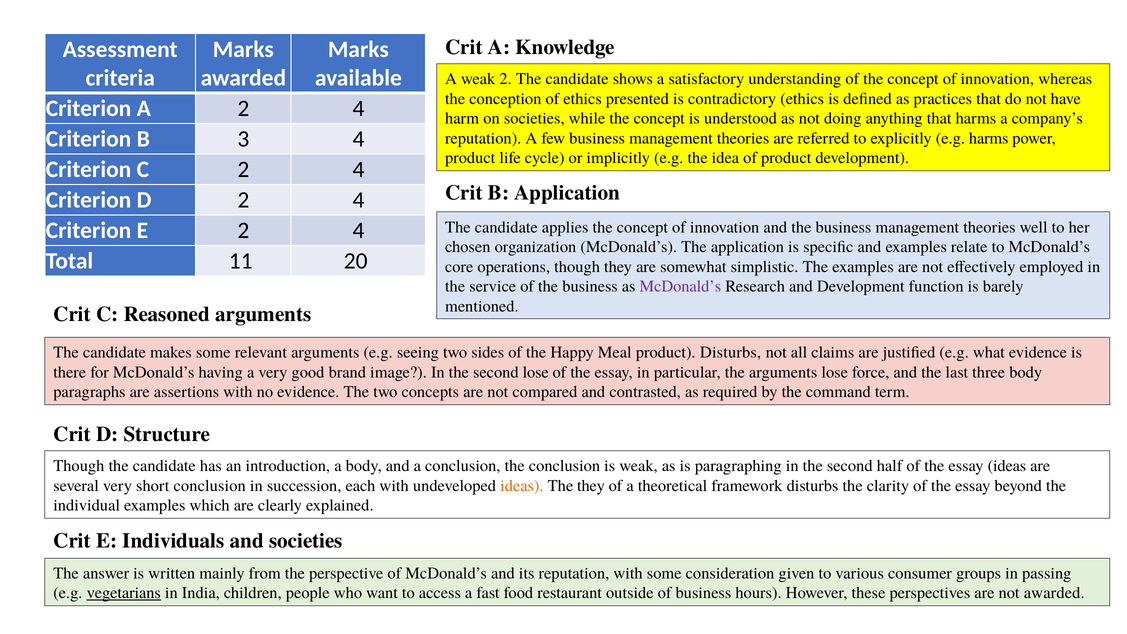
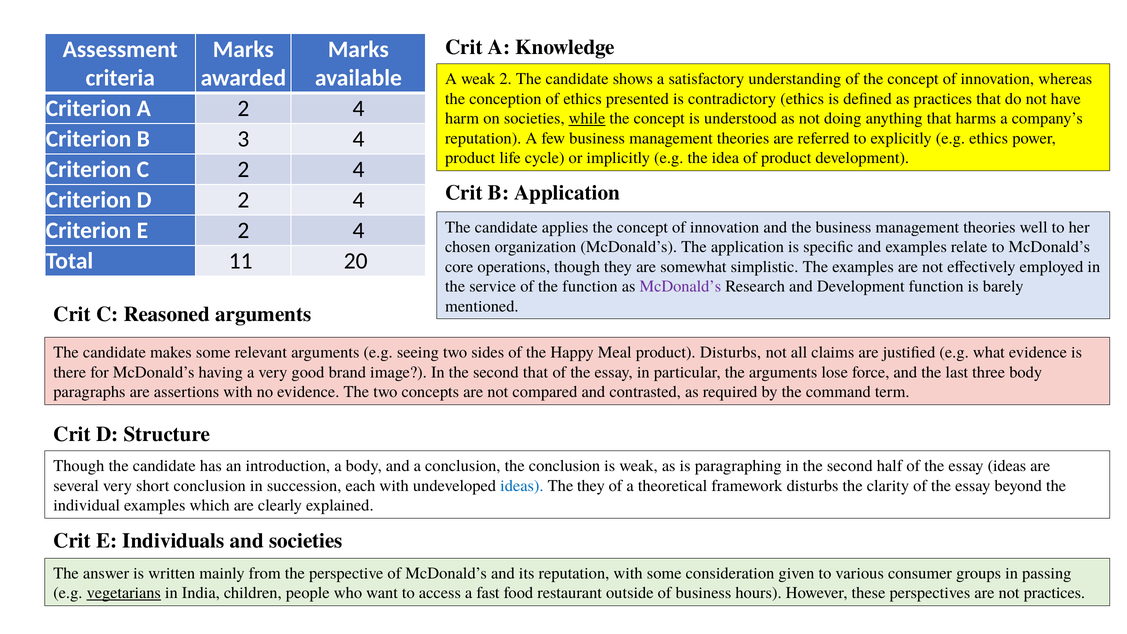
while underline: none -> present
e.g harms: harms -> ethics
of the business: business -> function
second lose: lose -> that
ideas at (522, 486) colour: orange -> blue
not awarded: awarded -> practices
